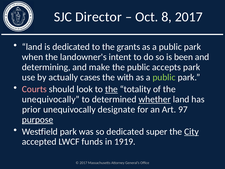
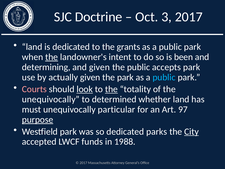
Director: Director -> Doctrine
8: 8 -> 3
the at (52, 57) underline: none -> present
and make: make -> given
actually cases: cases -> given
the with: with -> park
public at (164, 77) colour: light green -> light blue
look underline: none -> present
whether underline: present -> none
prior: prior -> must
designate: designate -> particular
super: super -> parks
1919: 1919 -> 1988
